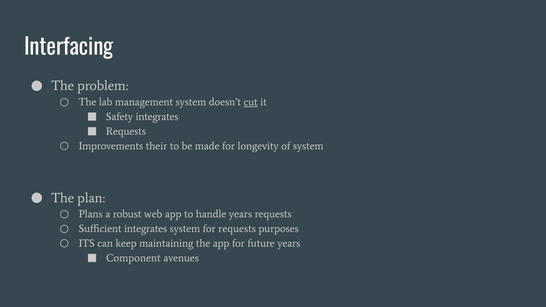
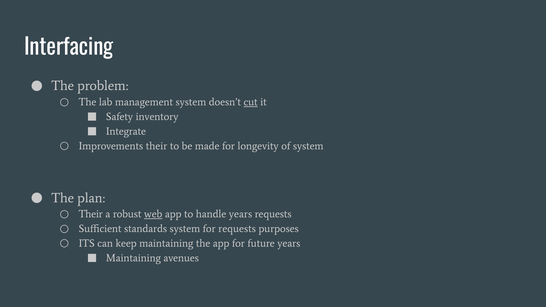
Safety integrates: integrates -> inventory
Requests at (126, 131): Requests -> Integrate
Plans at (91, 214): Plans -> Their
web underline: none -> present
Sufficient integrates: integrates -> standards
Component at (133, 258): Component -> Maintaining
